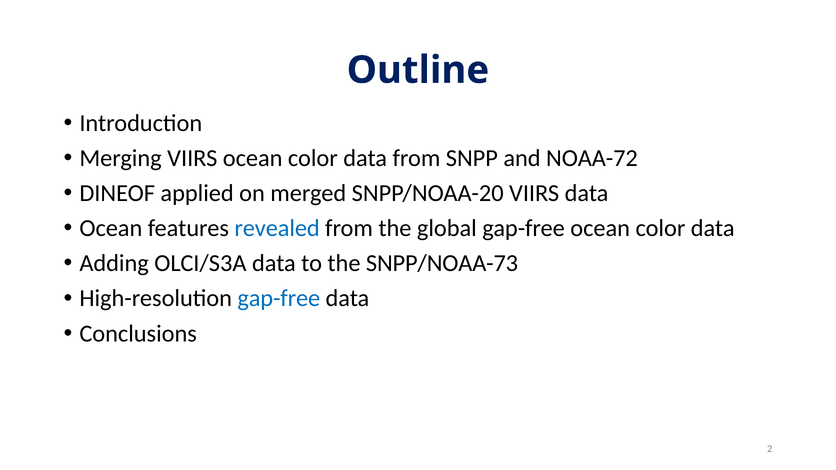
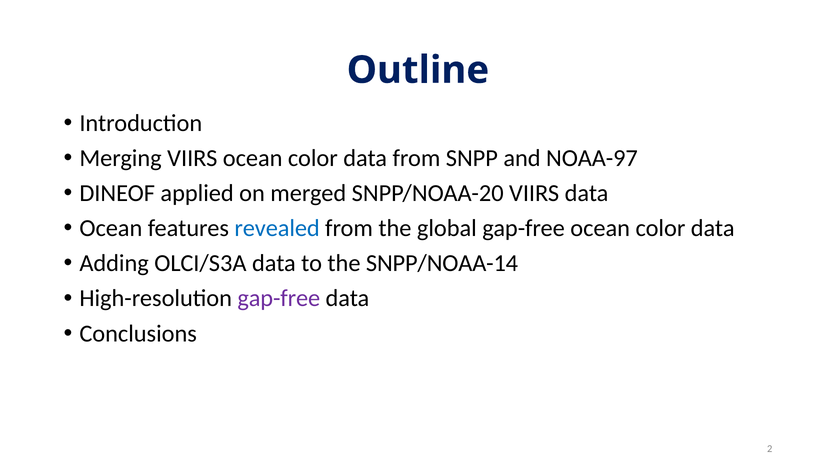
NOAA-72: NOAA-72 -> NOAA-97
SNPP/NOAA-73: SNPP/NOAA-73 -> SNPP/NOAA-14
gap-free at (279, 299) colour: blue -> purple
